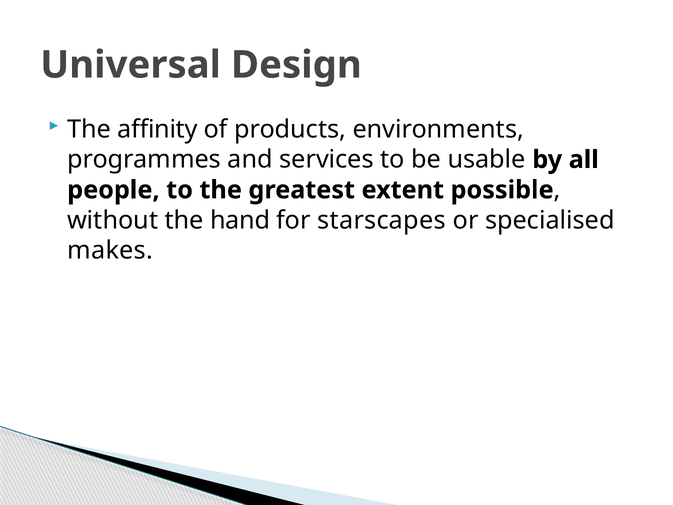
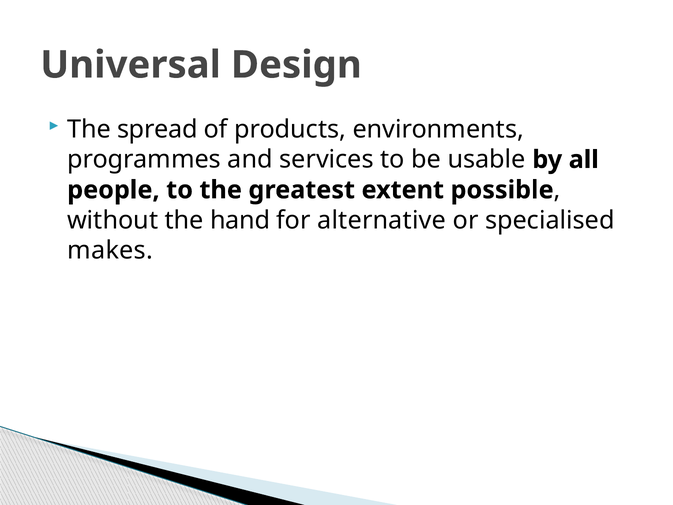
affinity: affinity -> spread
starscapes: starscapes -> alternative
